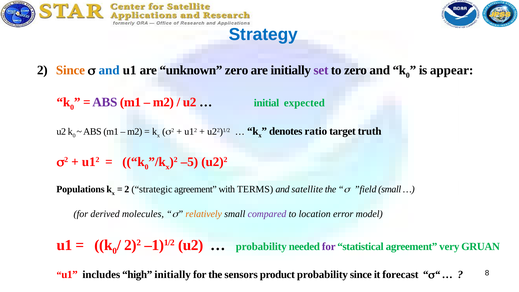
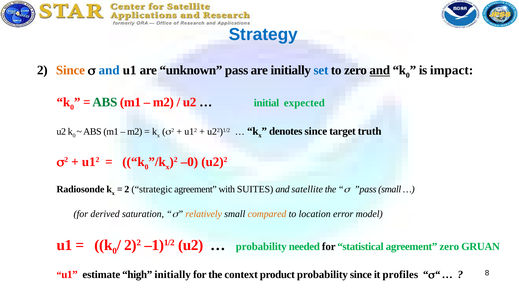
unknown zero: zero -> pass
set colour: purple -> blue
and at (380, 70) underline: none -> present
appear: appear -> impact
ABS at (105, 102) colour: purple -> green
denotes ratio: ratio -> since
–5: –5 -> –0
Populations: Populations -> Radiosonde
TERMS: TERMS -> SUITES
”field: ”field -> ”pass
molecules: molecules -> saturation
compared colour: purple -> orange
for at (329, 246) colour: purple -> black
agreement very: very -> zero
includes: includes -> estimate
sensors: sensors -> context
forecast: forecast -> profiles
